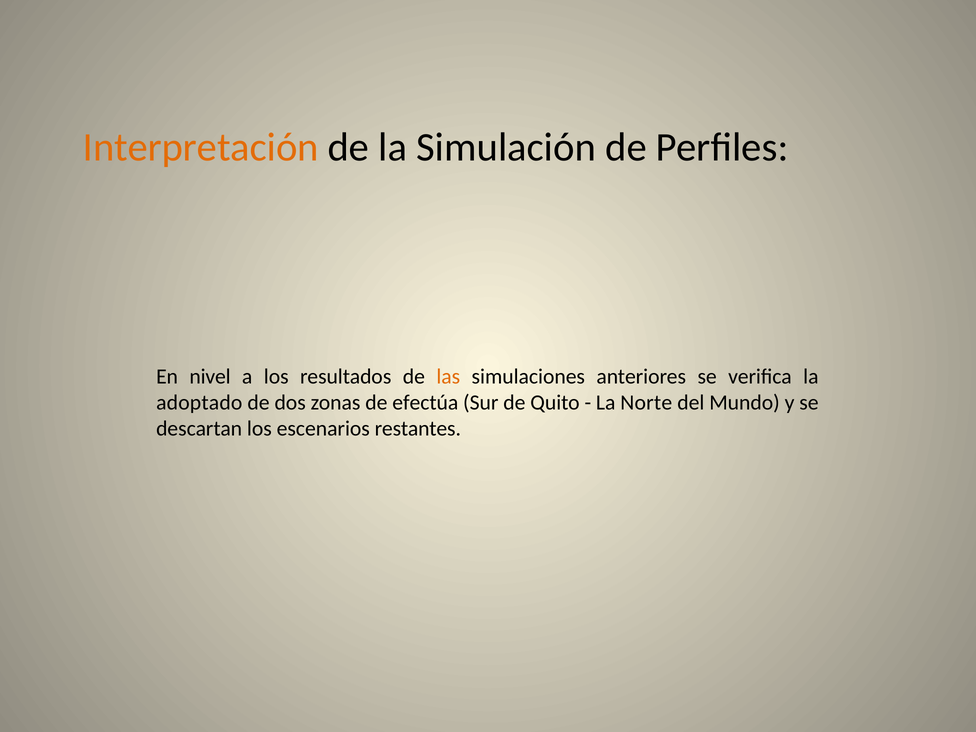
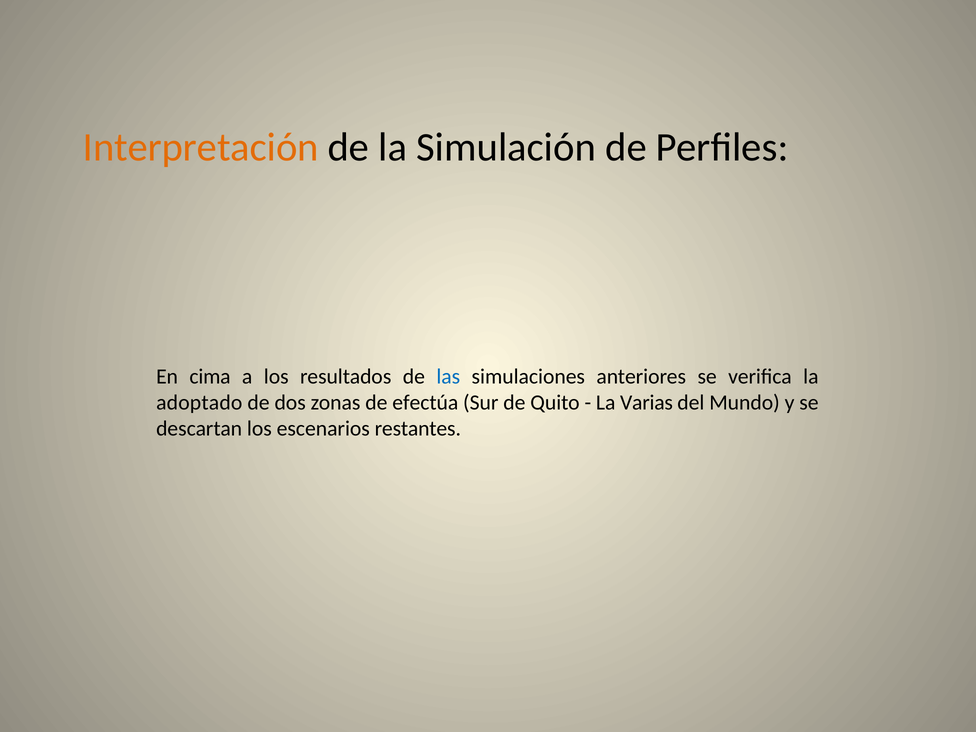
nivel: nivel -> cima
las colour: orange -> blue
Norte: Norte -> Varias
